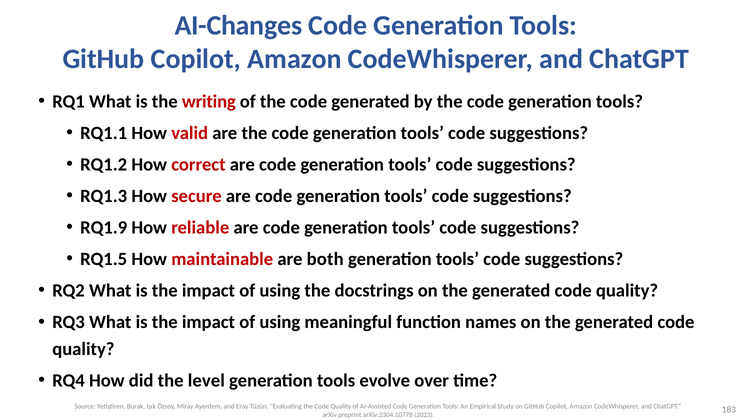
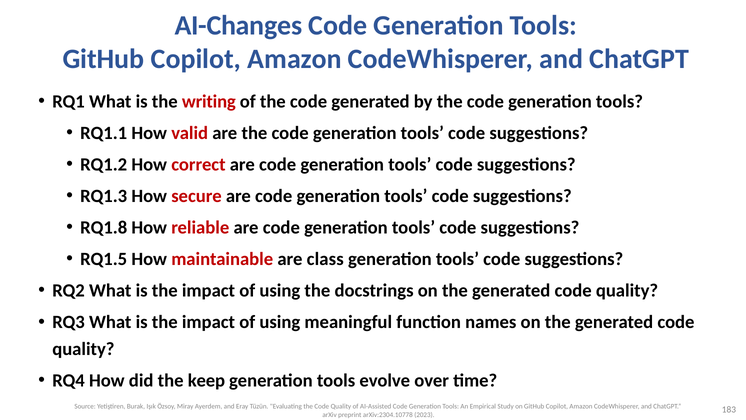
RQ1.9: RQ1.9 -> RQ1.8
both: both -> class
level: level -> keep
